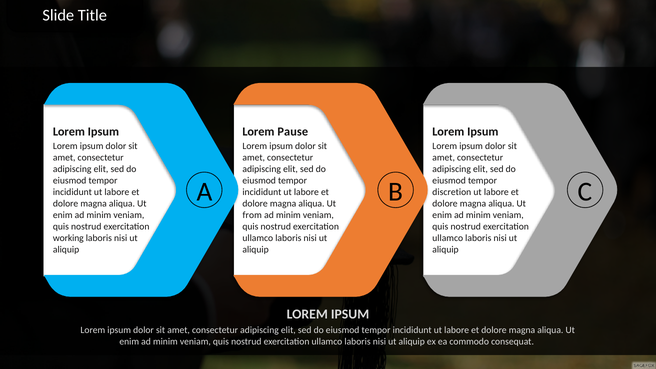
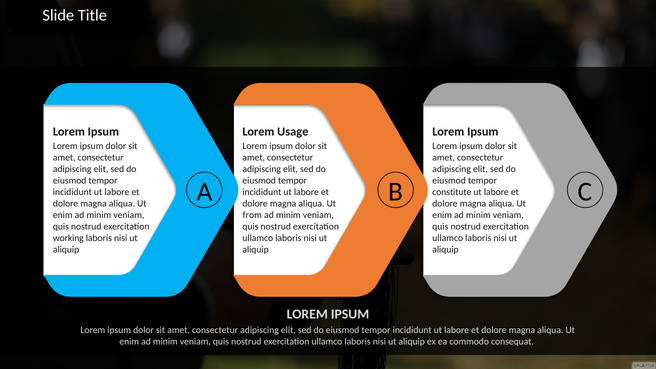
Pause: Pause -> Usage
discretion: discretion -> constitute
